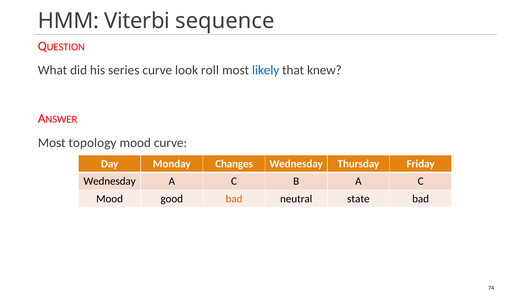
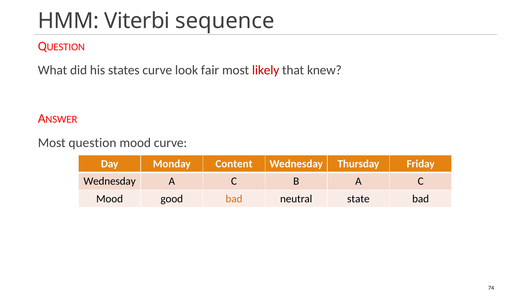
series: series -> states
roll: roll -> fair
likely colour: blue -> red
topology: topology -> question
Changes: Changes -> Content
